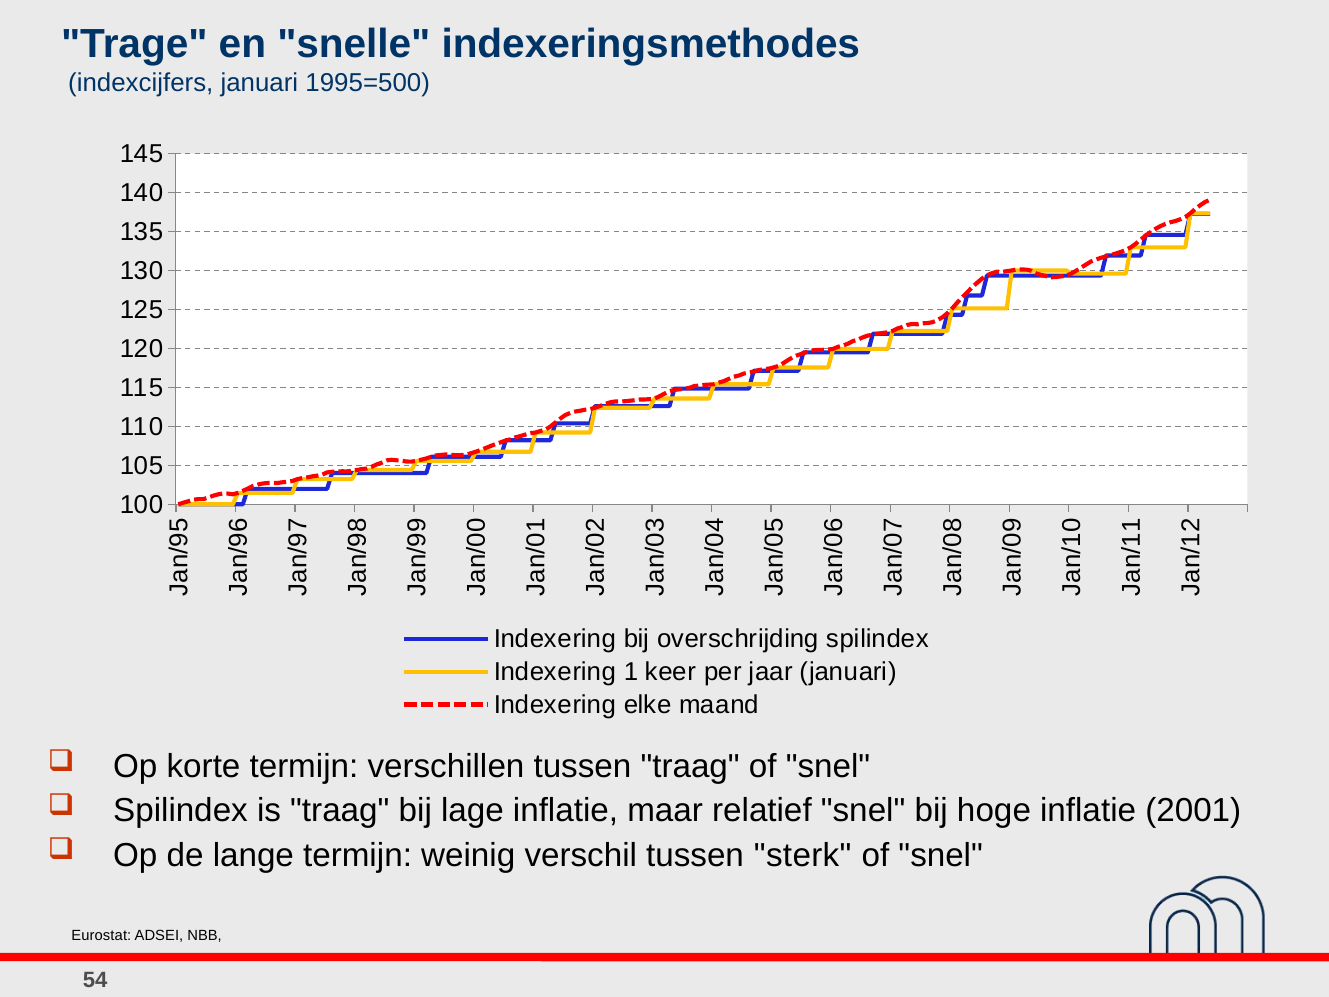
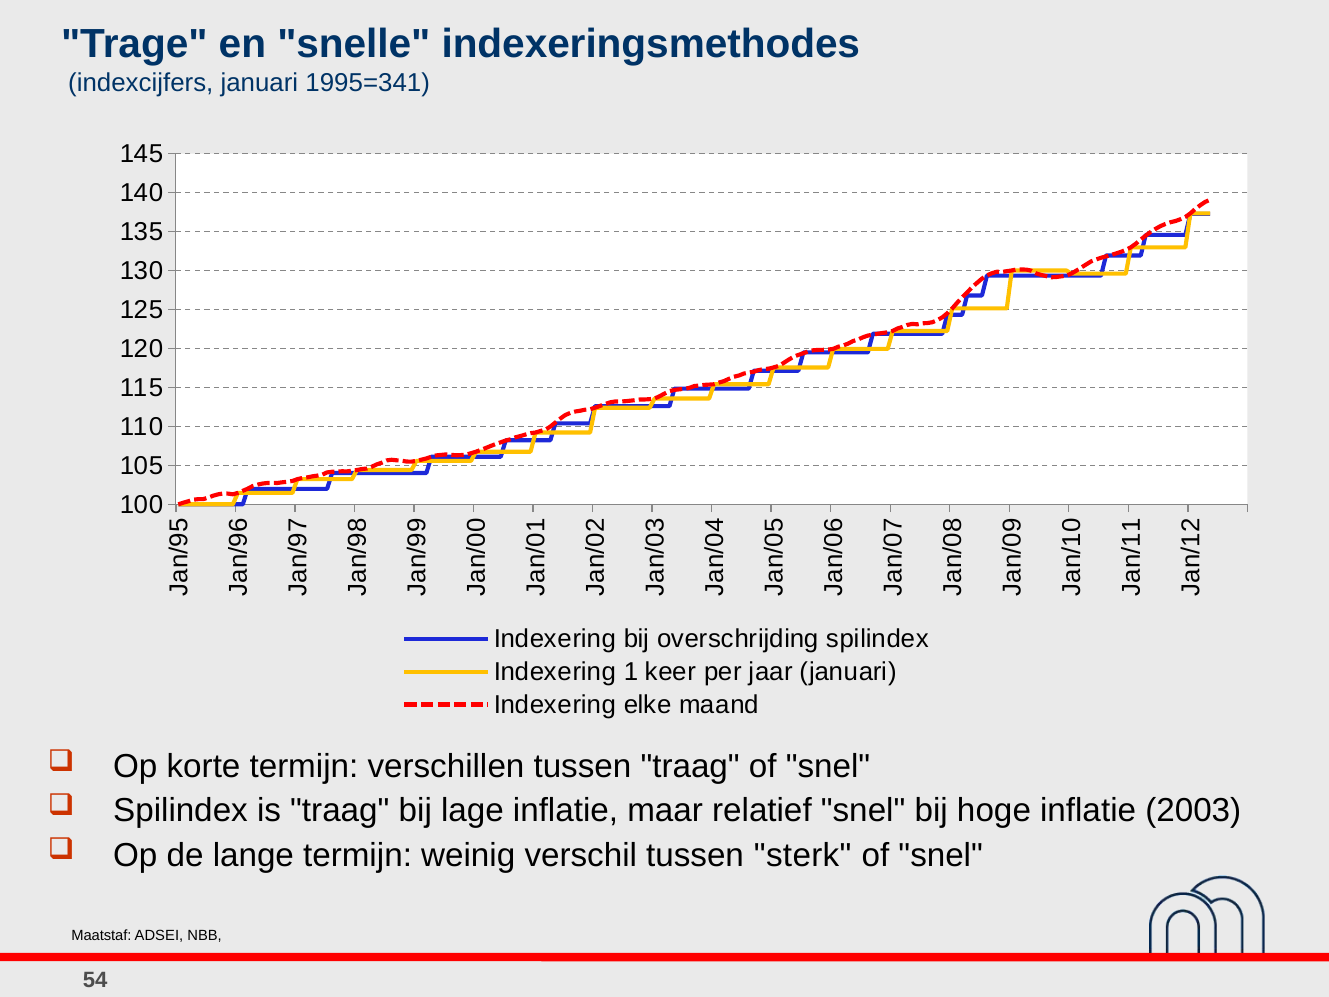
1995=500: 1995=500 -> 1995=341
2001: 2001 -> 2003
Eurostat: Eurostat -> Maatstaf
